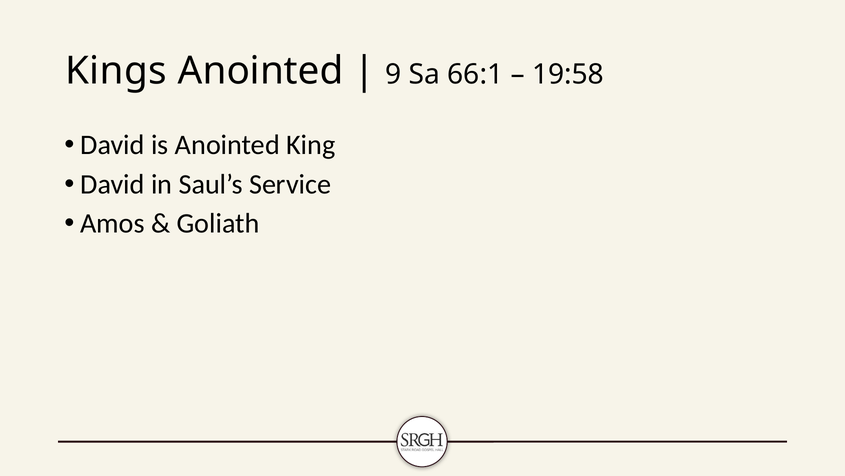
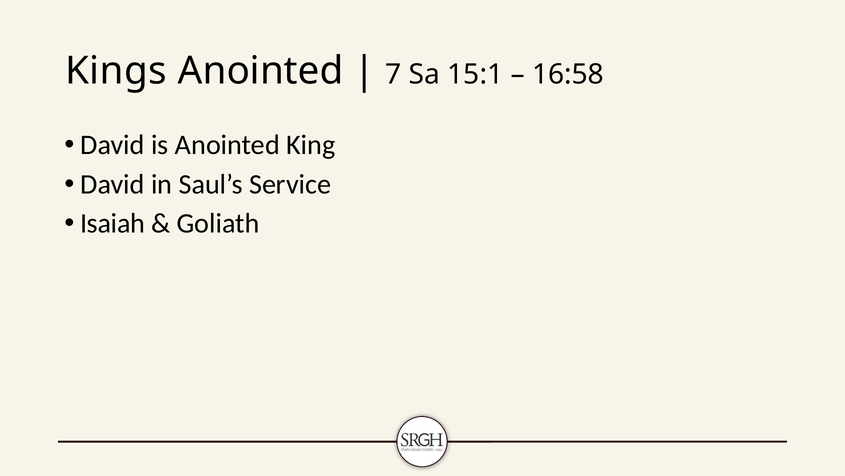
9: 9 -> 7
66:1: 66:1 -> 15:1
19:58: 19:58 -> 16:58
Amos: Amos -> Isaiah
